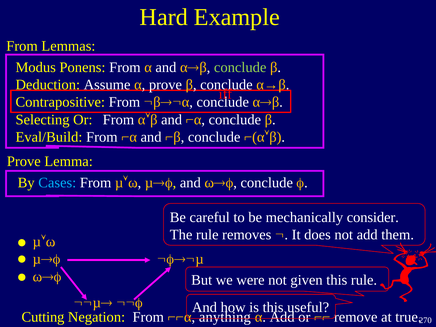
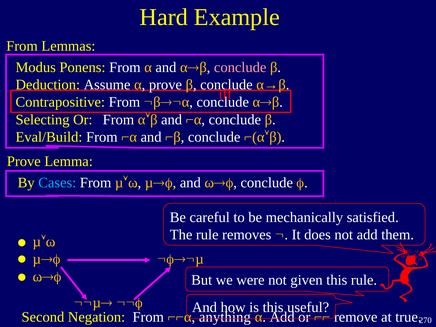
conclude at (240, 67) colour: light green -> pink
consider: consider -> satisfied
Cutting: Cutting -> Second
